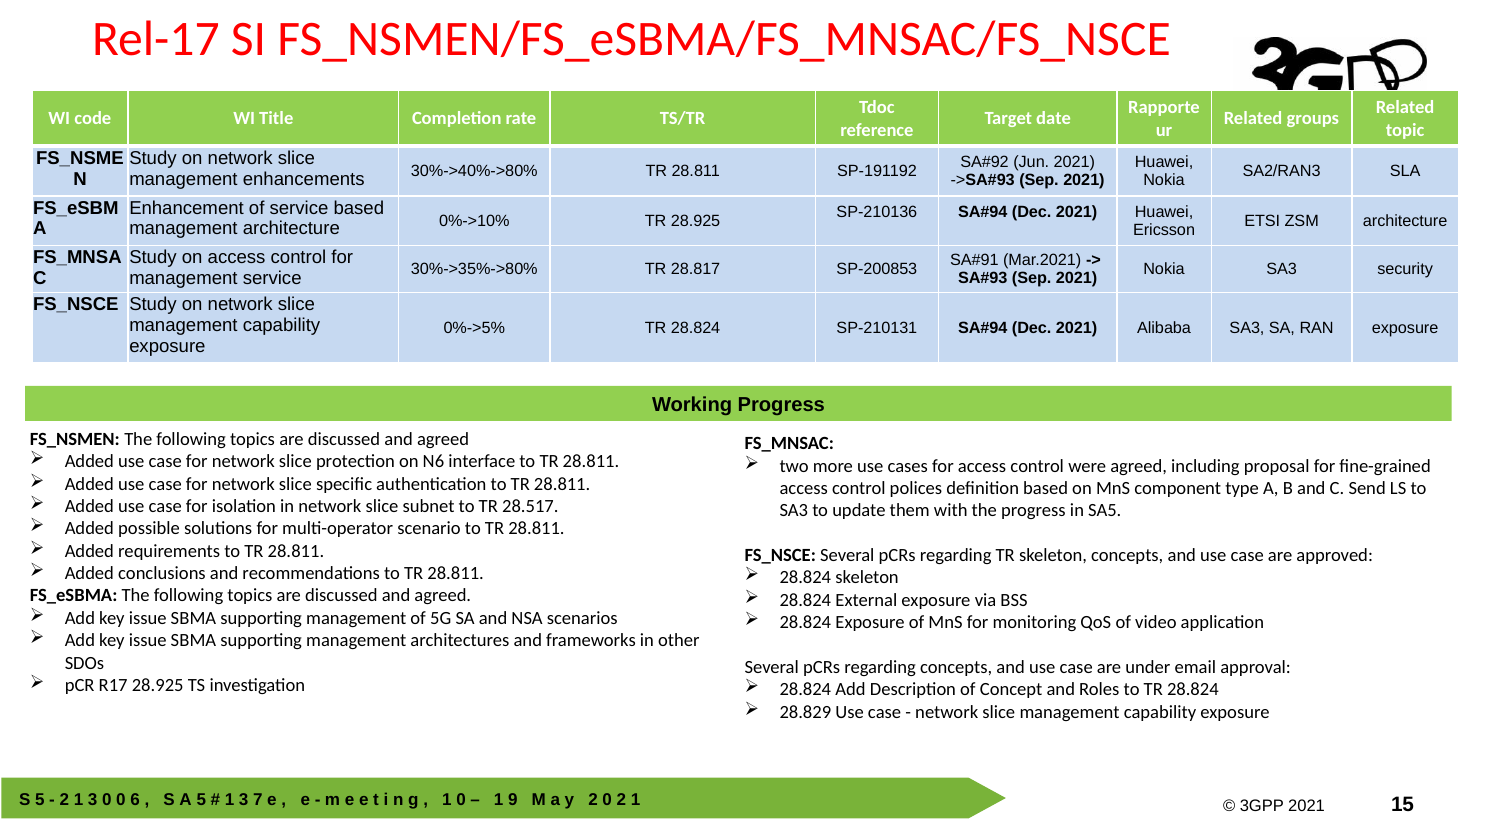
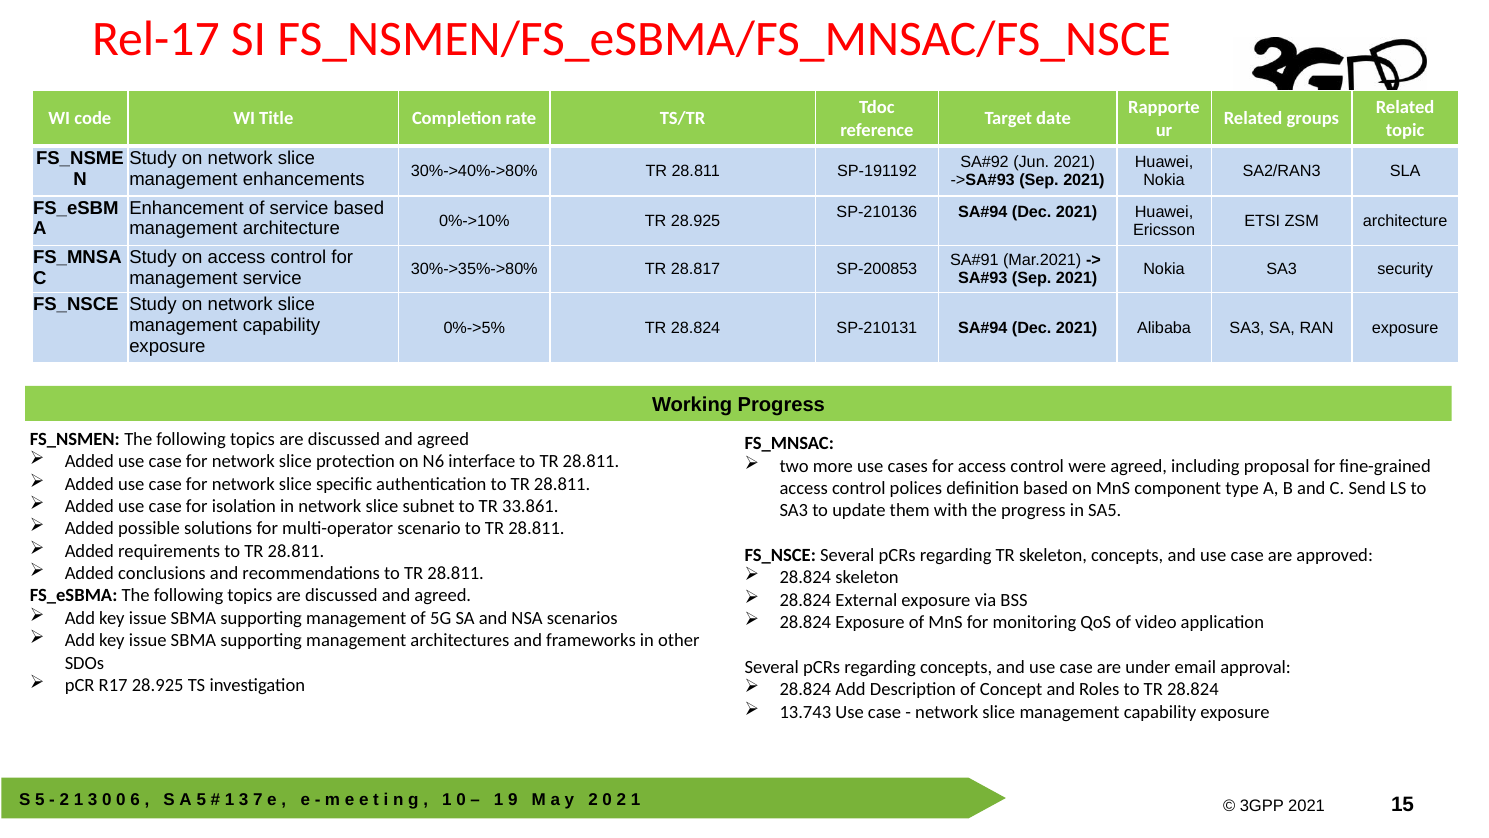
28.517: 28.517 -> 33.861
28.829: 28.829 -> 13.743
